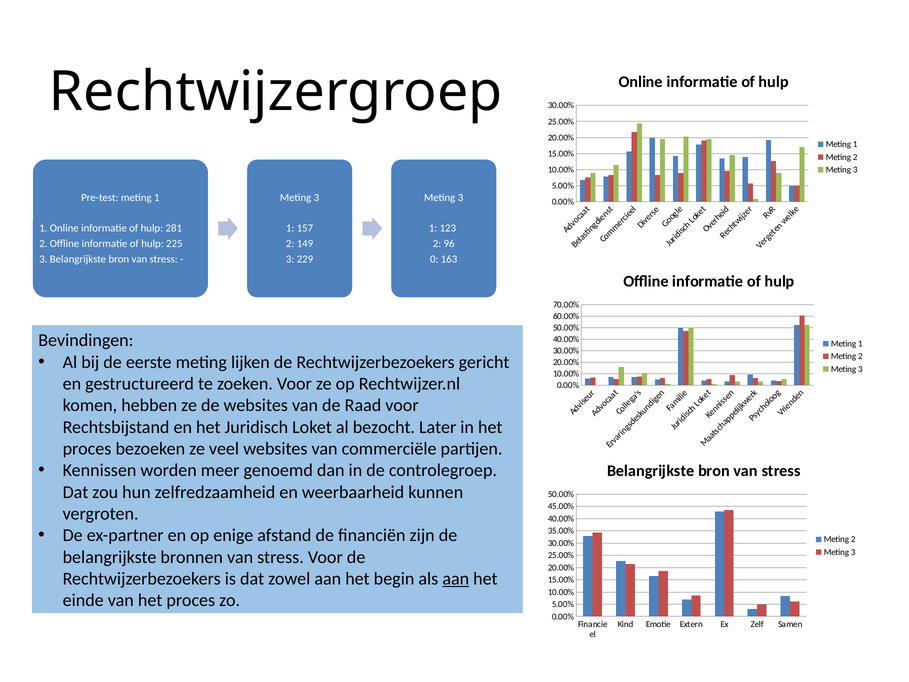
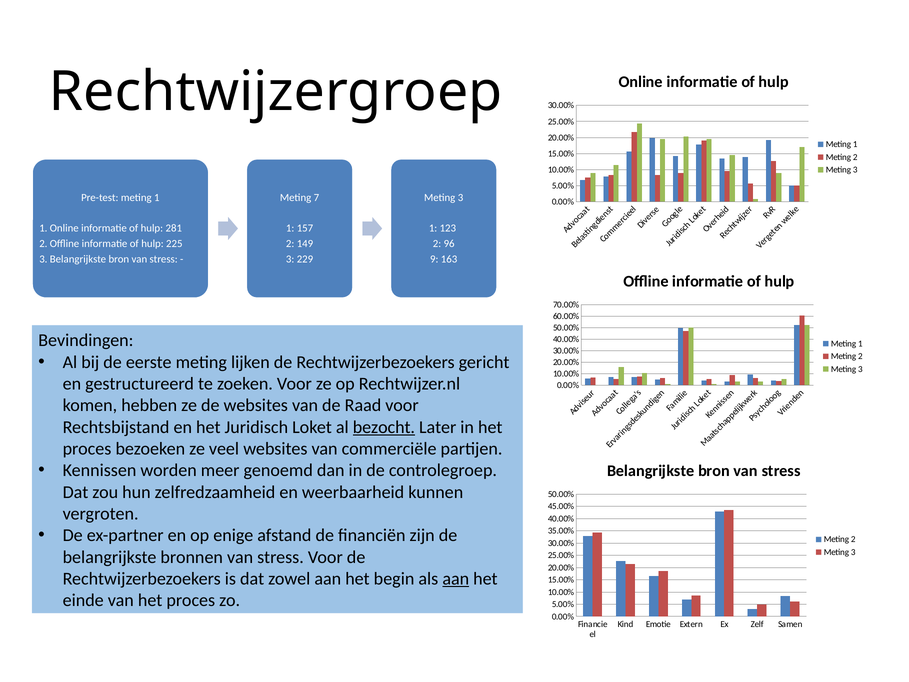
3 at (316, 197): 3 -> 7
0: 0 -> 9
bezocht underline: none -> present
